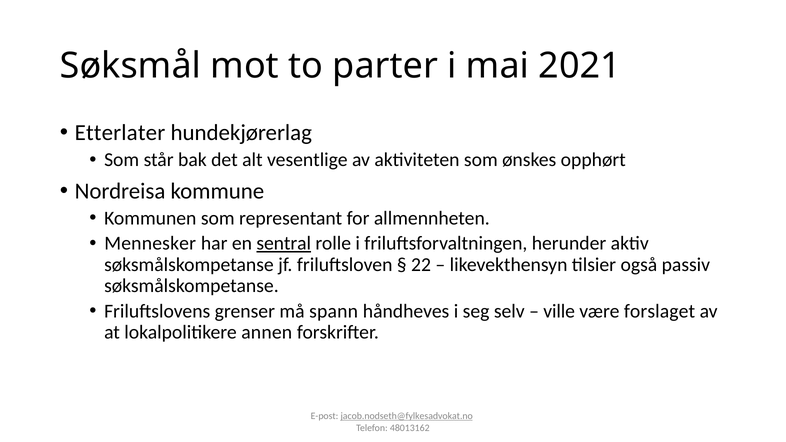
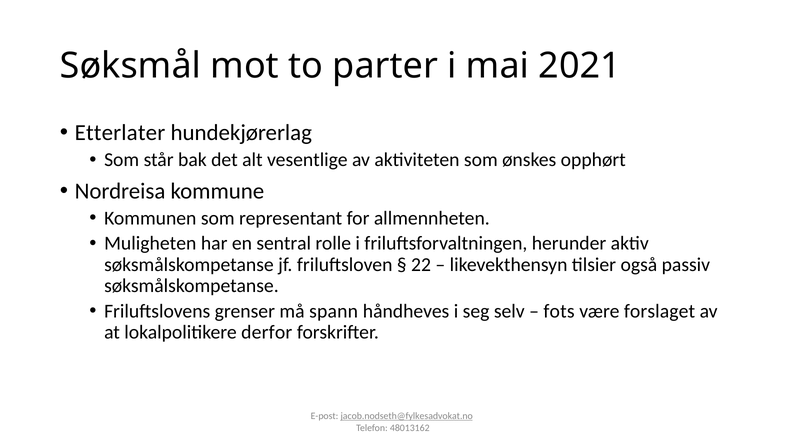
Mennesker: Mennesker -> Muligheten
sentral underline: present -> none
ville: ville -> fots
annen: annen -> derfor
